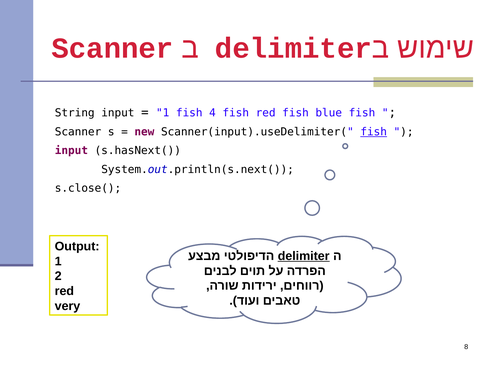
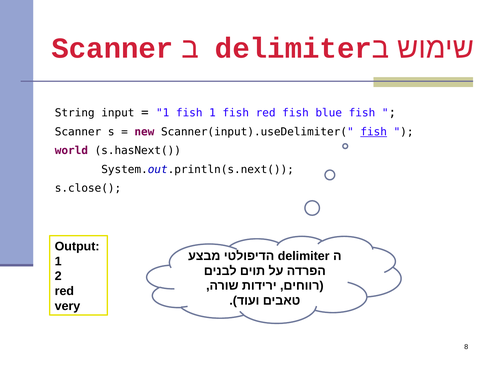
fish 4: 4 -> 1
input at (71, 151): input -> world
delimiter at (304, 256) underline: present -> none
